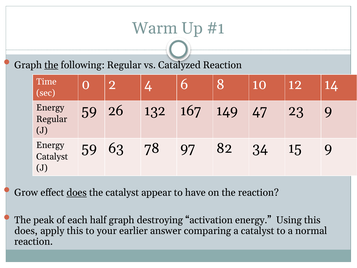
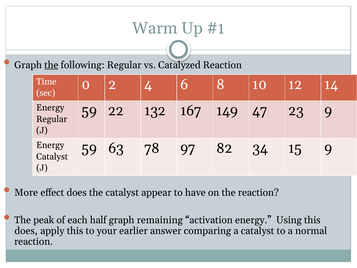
26: 26 -> 22
Grow: Grow -> More
does at (77, 193) underline: present -> none
destroying: destroying -> remaining
